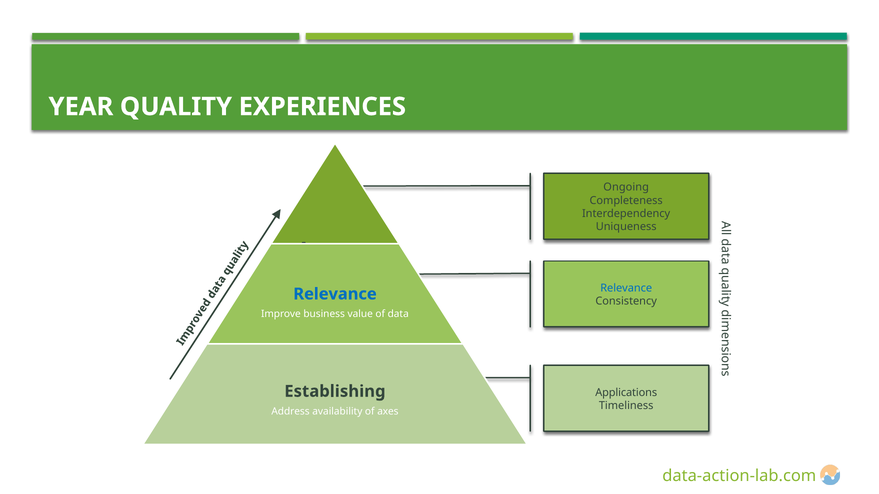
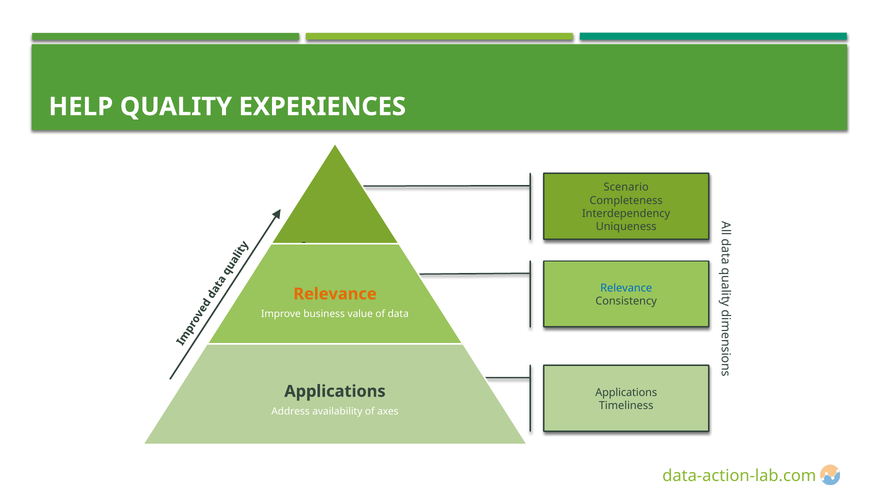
YEAR: YEAR -> HELP
Ongoing: Ongoing -> Scenario
Relevance at (335, 294) colour: blue -> orange
Establishing at (335, 392): Establishing -> Applications
